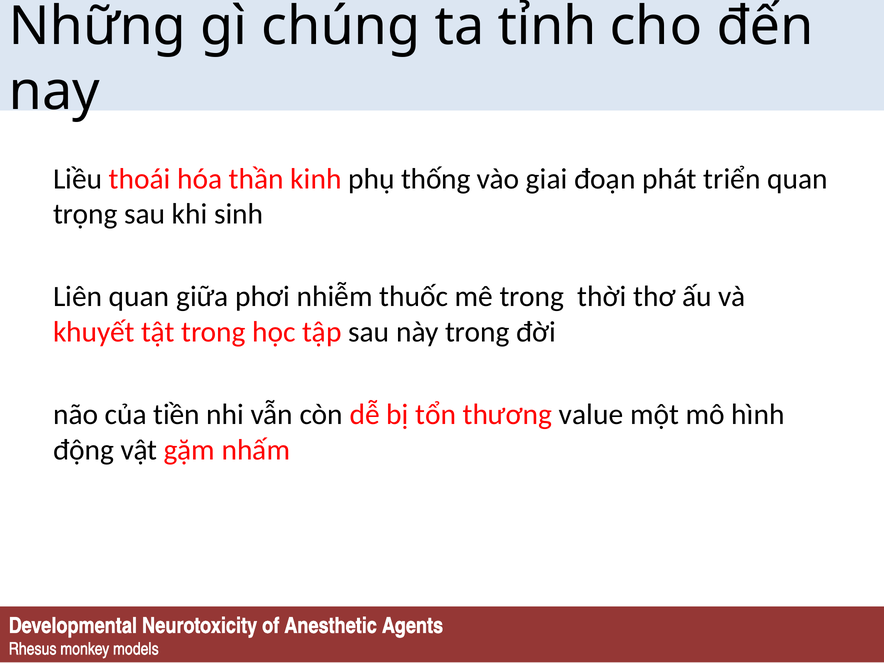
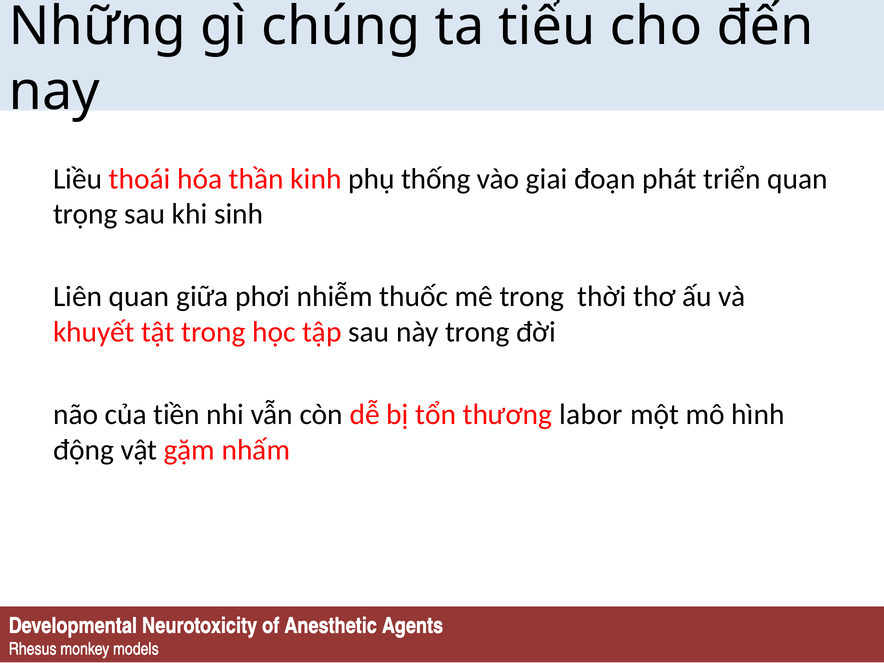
tỉnh: tỉnh -> tiểu
value: value -> labor
